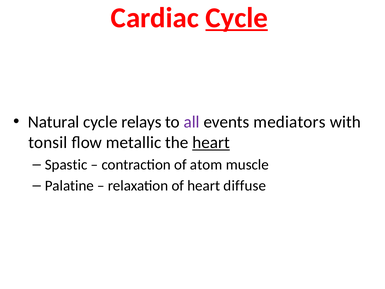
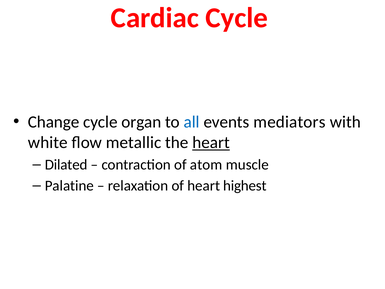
Cycle at (237, 18) underline: present -> none
Natural: Natural -> Change
relays: relays -> organ
all colour: purple -> blue
tonsil: tonsil -> white
Spastic: Spastic -> Dilated
diffuse: diffuse -> highest
